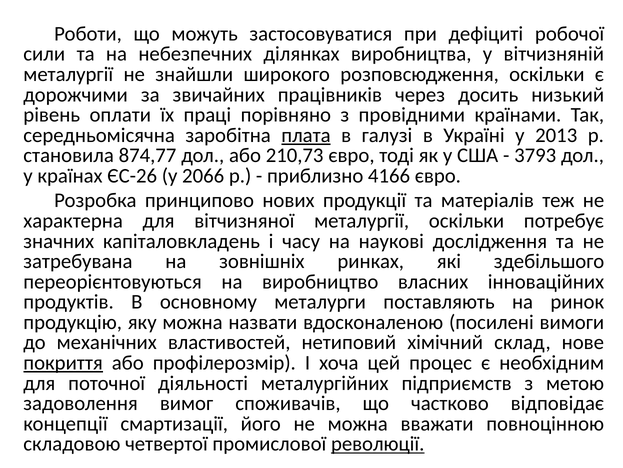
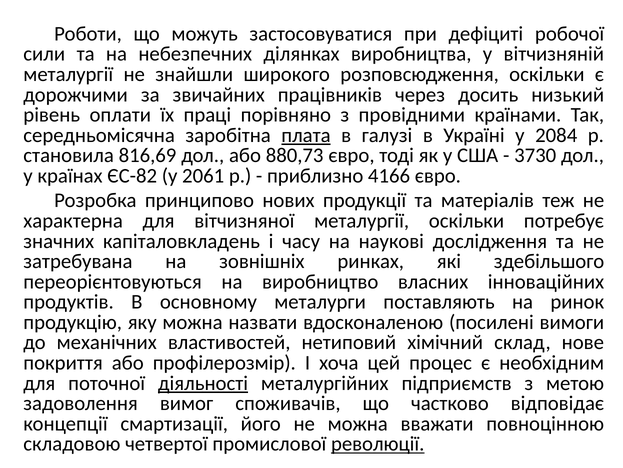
2013: 2013 -> 2084
874,77: 874,77 -> 816,69
210,73: 210,73 -> 880,73
3793: 3793 -> 3730
ЄС-26: ЄС-26 -> ЄС-82
2066: 2066 -> 2061
покриття underline: present -> none
діяльності underline: none -> present
